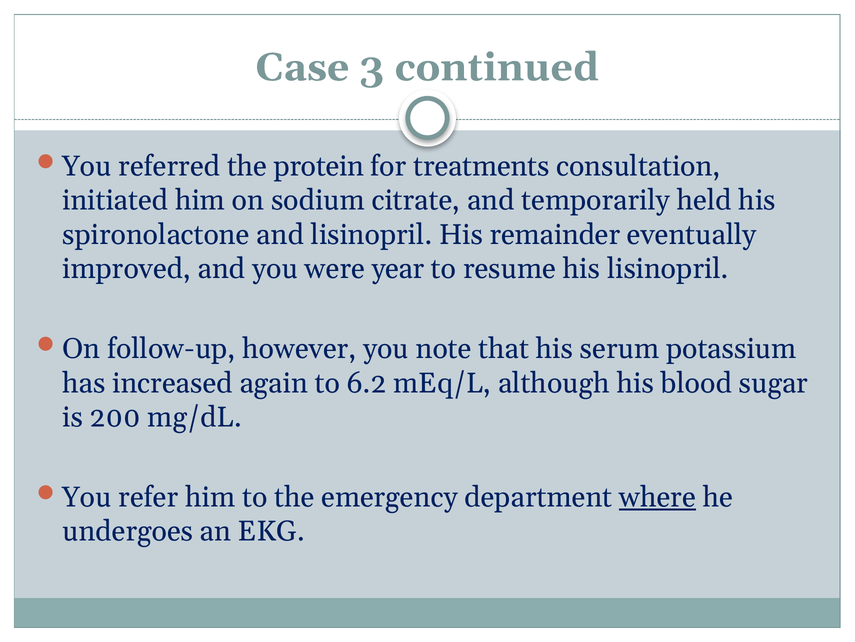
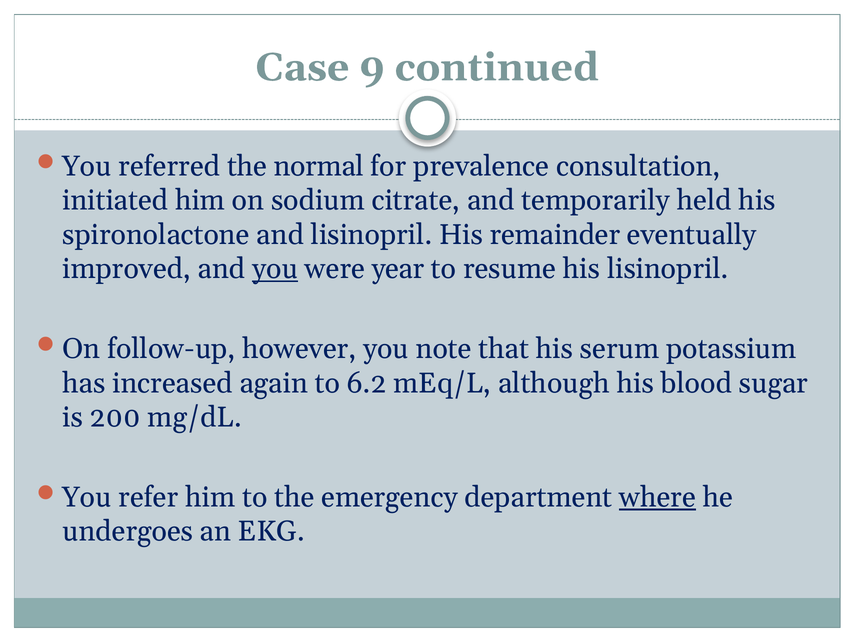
3: 3 -> 9
protein: protein -> normal
treatments: treatments -> prevalence
you at (275, 269) underline: none -> present
